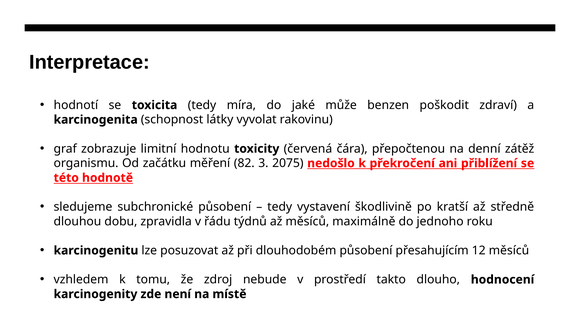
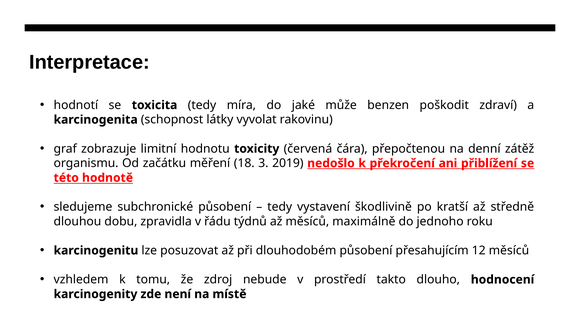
82: 82 -> 18
2075: 2075 -> 2019
